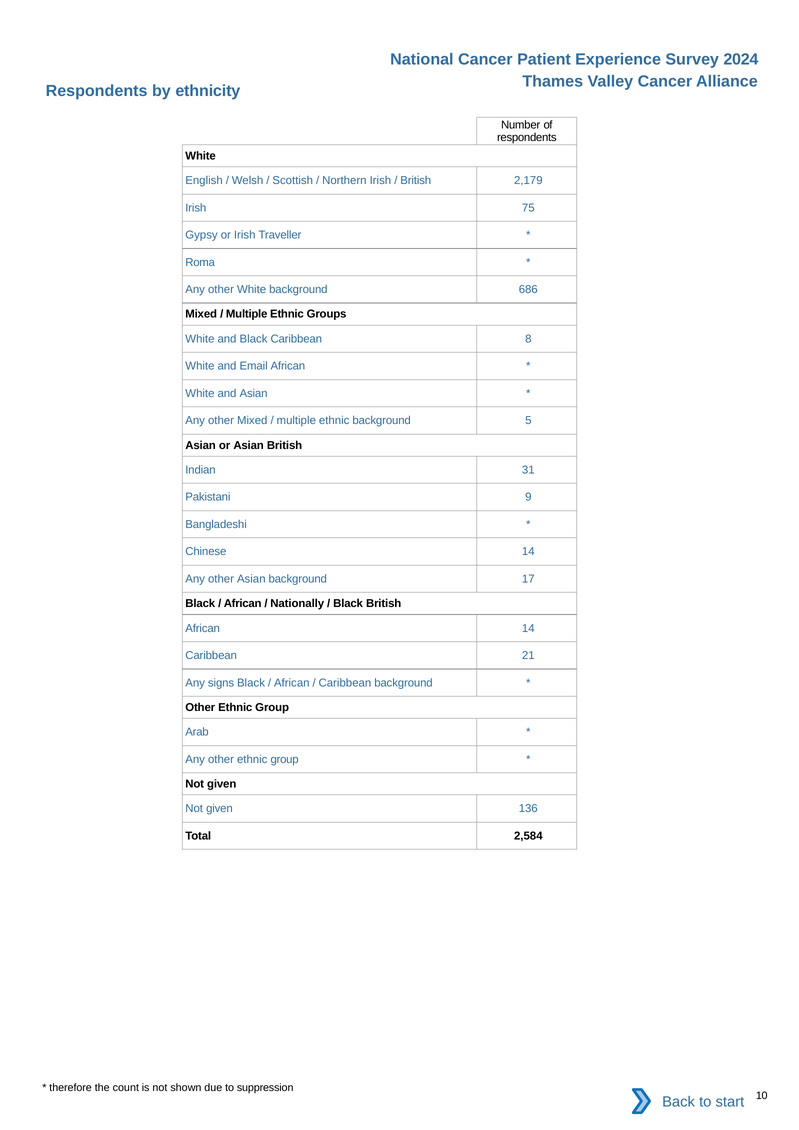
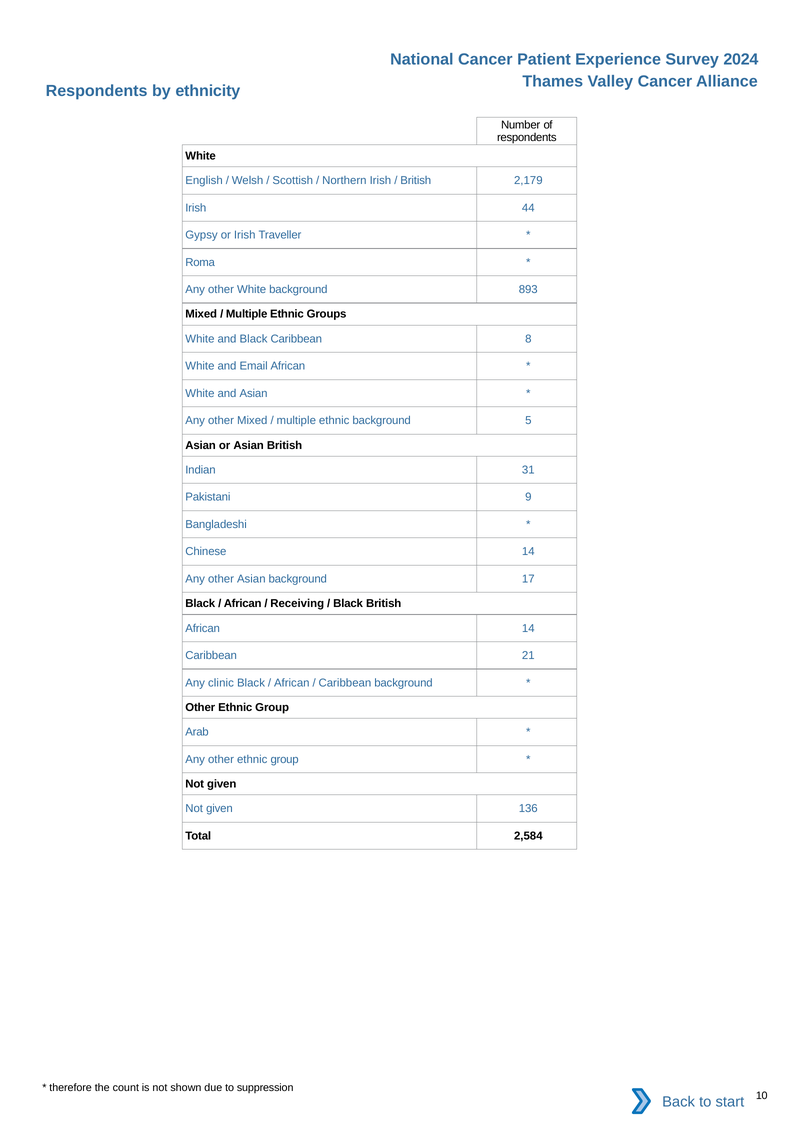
75: 75 -> 44
686: 686 -> 893
Nationally: Nationally -> Receiving
signs: signs -> clinic
